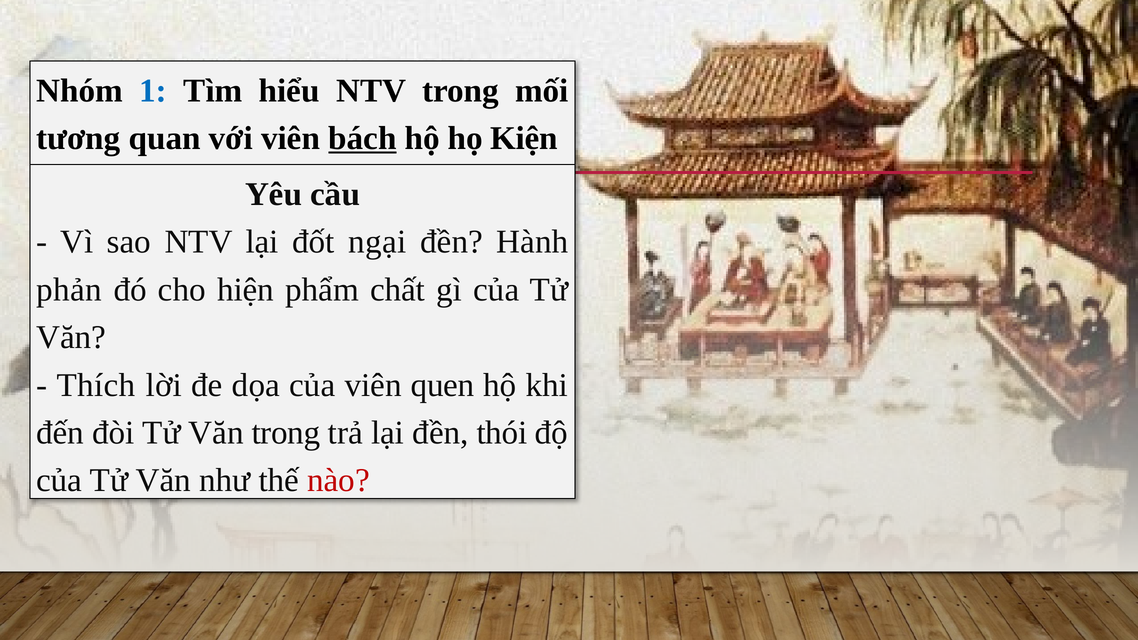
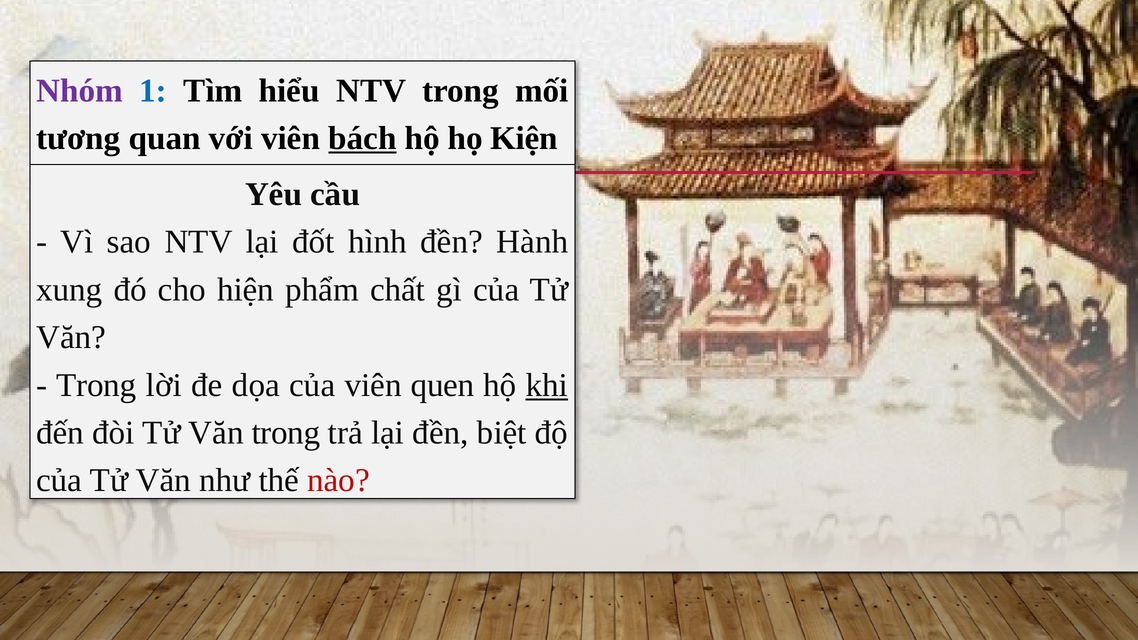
Nhóm colour: black -> purple
ngại: ngại -> hình
phản: phản -> xung
Thích at (96, 385): Thích -> Trong
khi underline: none -> present
thói: thói -> biệt
